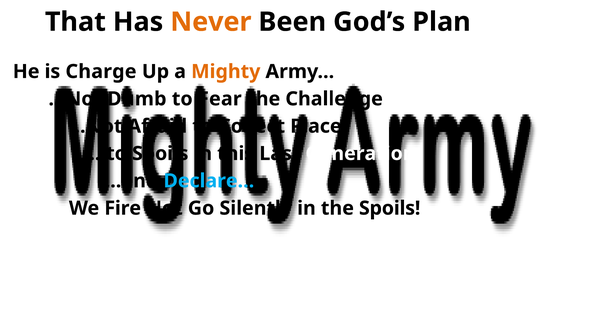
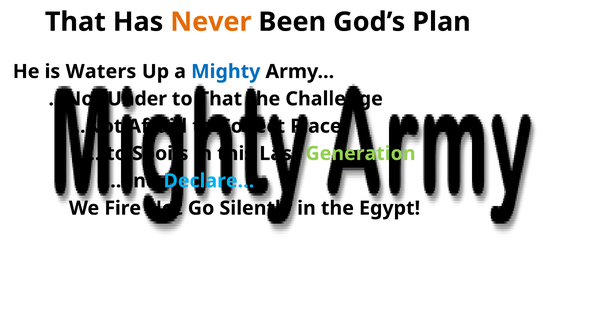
Charge: Charge -> Waters
Mighty colour: orange -> blue
Dumb: Dumb -> Under
to Fear: Fear -> That
Generation colour: white -> light green
the Spoils: Spoils -> Egypt
